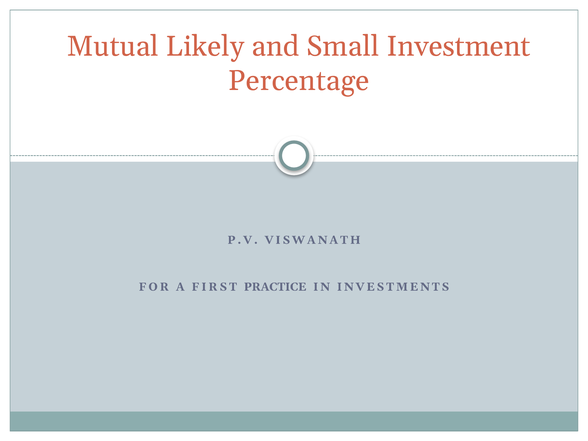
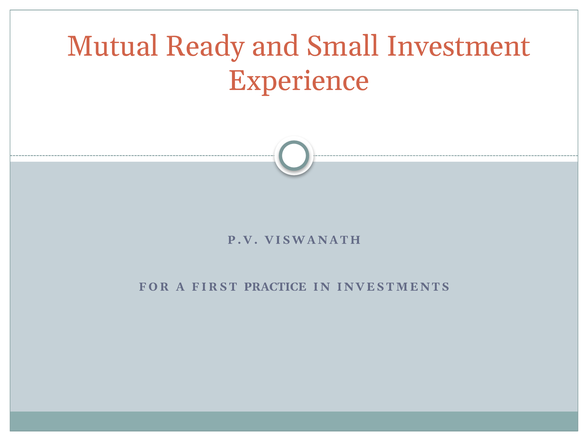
Likely: Likely -> Ready
Percentage: Percentage -> Experience
